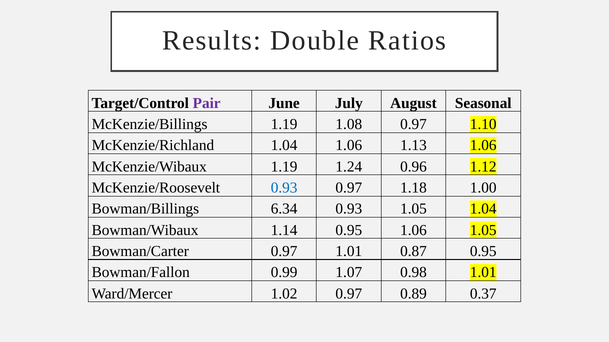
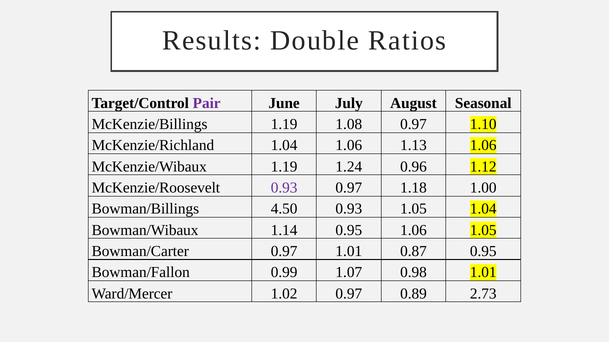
0.93 at (284, 188) colour: blue -> purple
6.34: 6.34 -> 4.50
0.37: 0.37 -> 2.73
